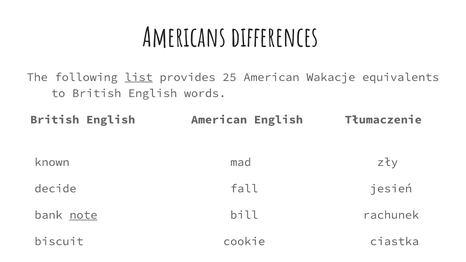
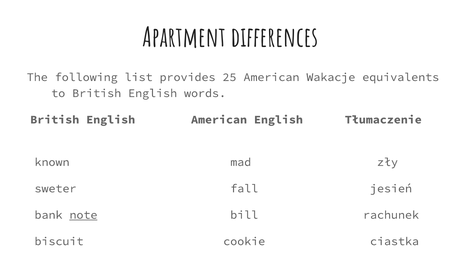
Americans: Americans -> Apartment
list underline: present -> none
decide: decide -> sweter
